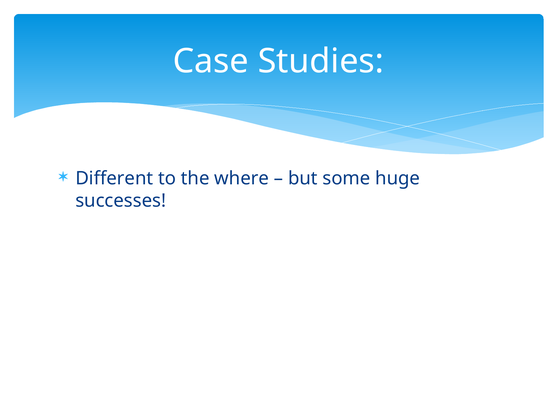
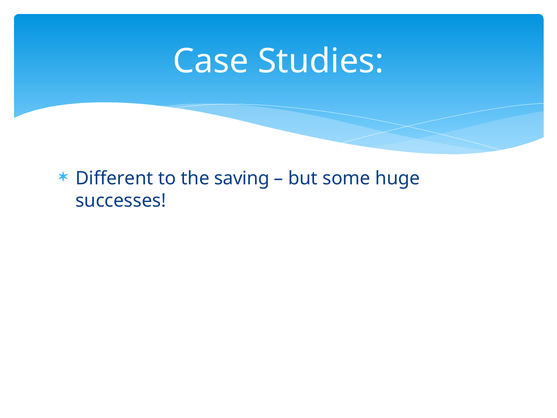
where: where -> saving
